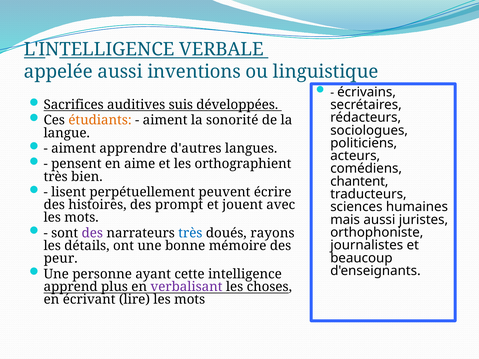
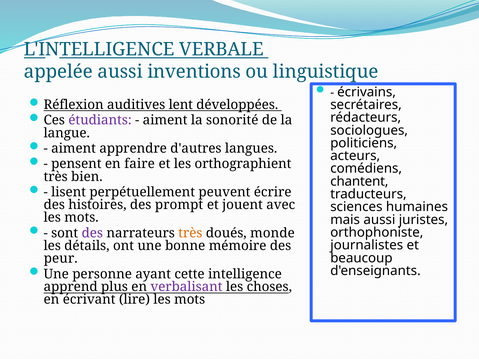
Sacrifices: Sacrifices -> Réflexion
suis: suis -> lent
étudiants colour: orange -> purple
aime: aime -> faire
très at (190, 233) colour: blue -> orange
rayons: rayons -> monde
